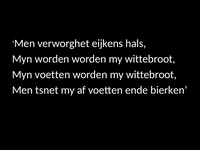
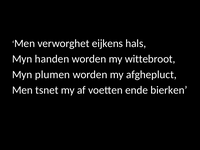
Myn worden: worden -> handen
Myn voetten: voetten -> plumen
wittebroot at (151, 75): wittebroot -> afghepluct
